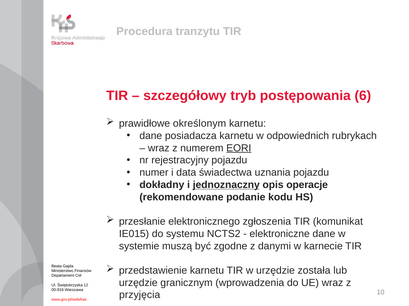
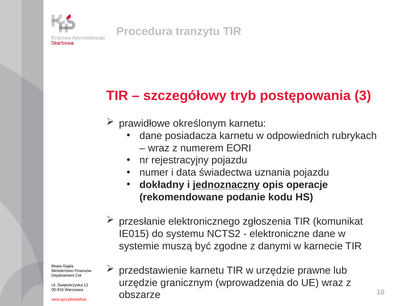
6: 6 -> 3
EORI underline: present -> none
została: została -> prawne
przyjęcia: przyjęcia -> obszarze
